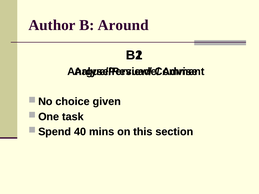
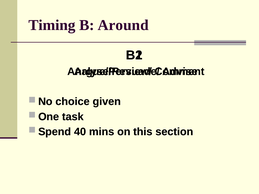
Author: Author -> Timing
